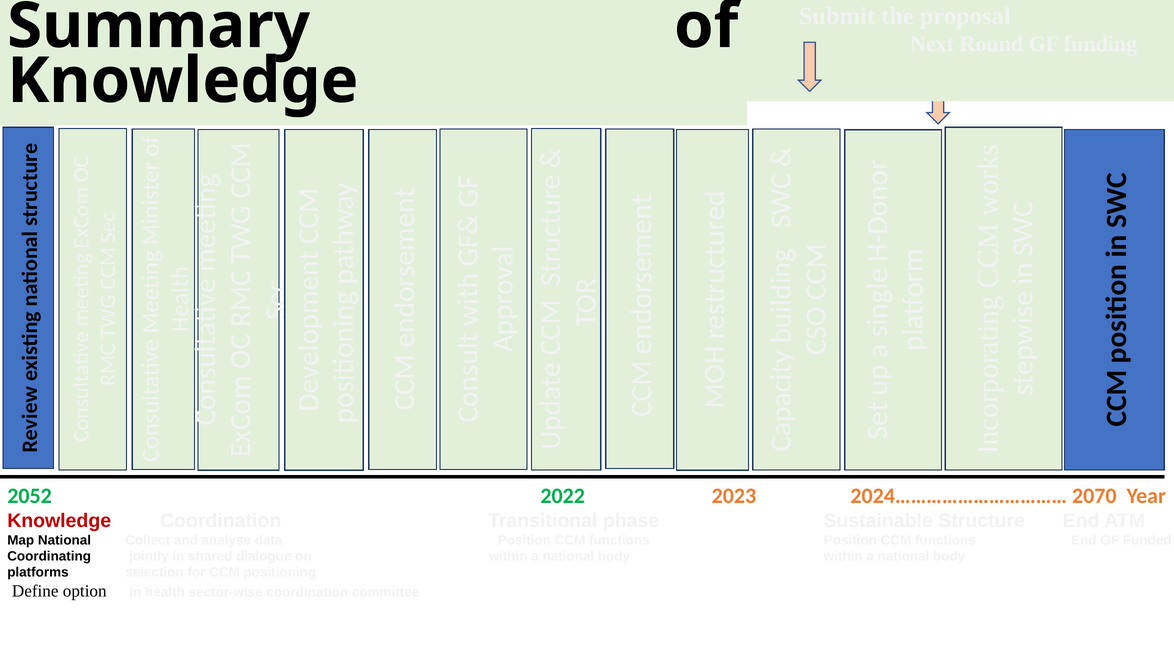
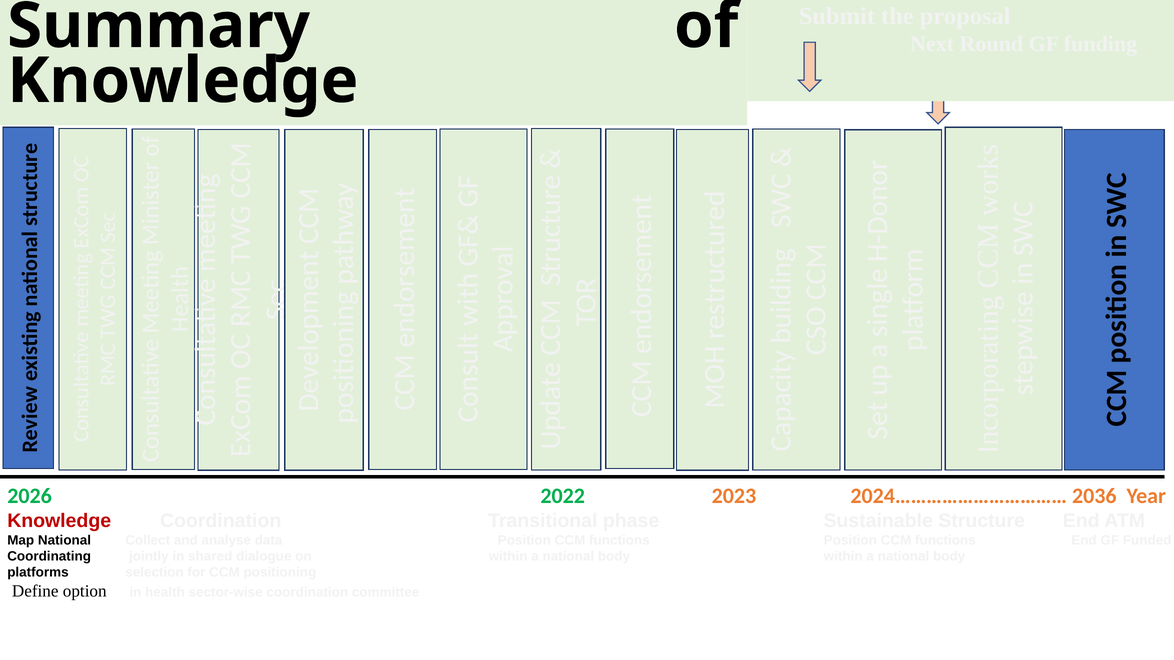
2052: 2052 -> 2026
2070: 2070 -> 2036
